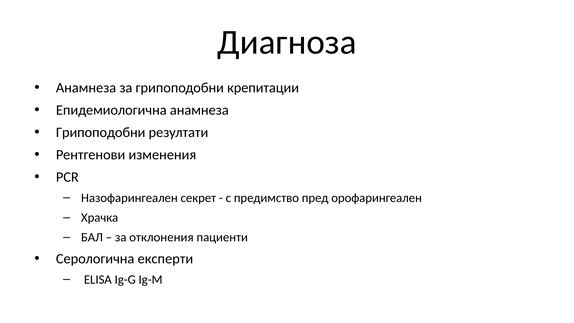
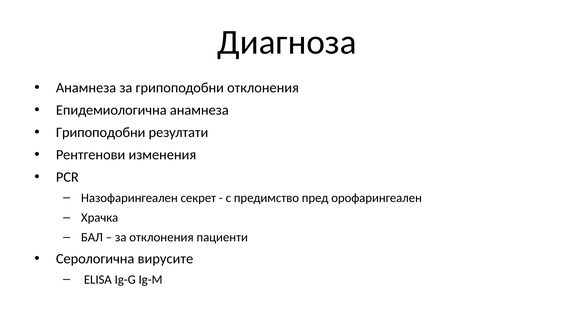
грипоподобни крепитации: крепитации -> отклонения
експерти: експерти -> вирусите
